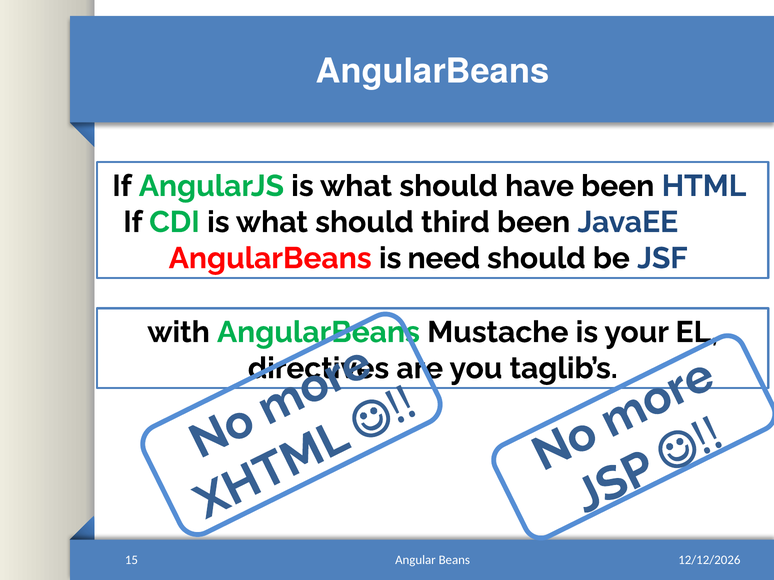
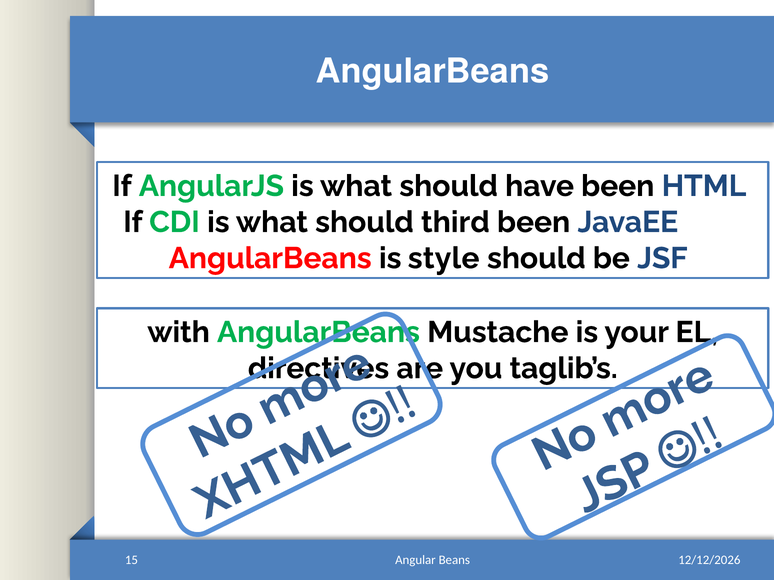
need: need -> style
